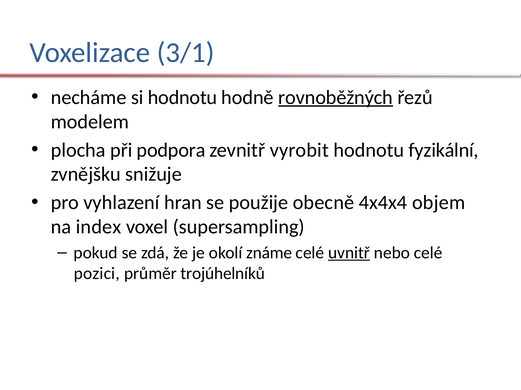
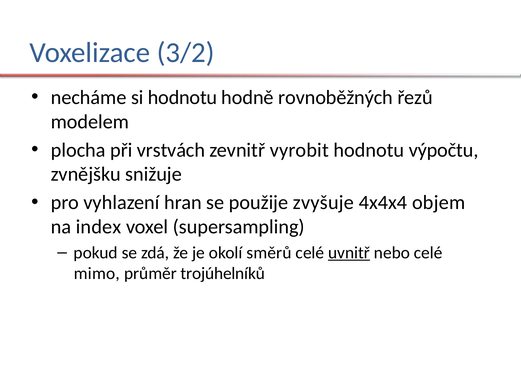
3/1: 3/1 -> 3/2
rovnoběžných underline: present -> none
podpora: podpora -> vrstvách
fyzikální: fyzikální -> výpočtu
obecně: obecně -> zvyšuje
známe: známe -> směrů
pozici: pozici -> mimo
